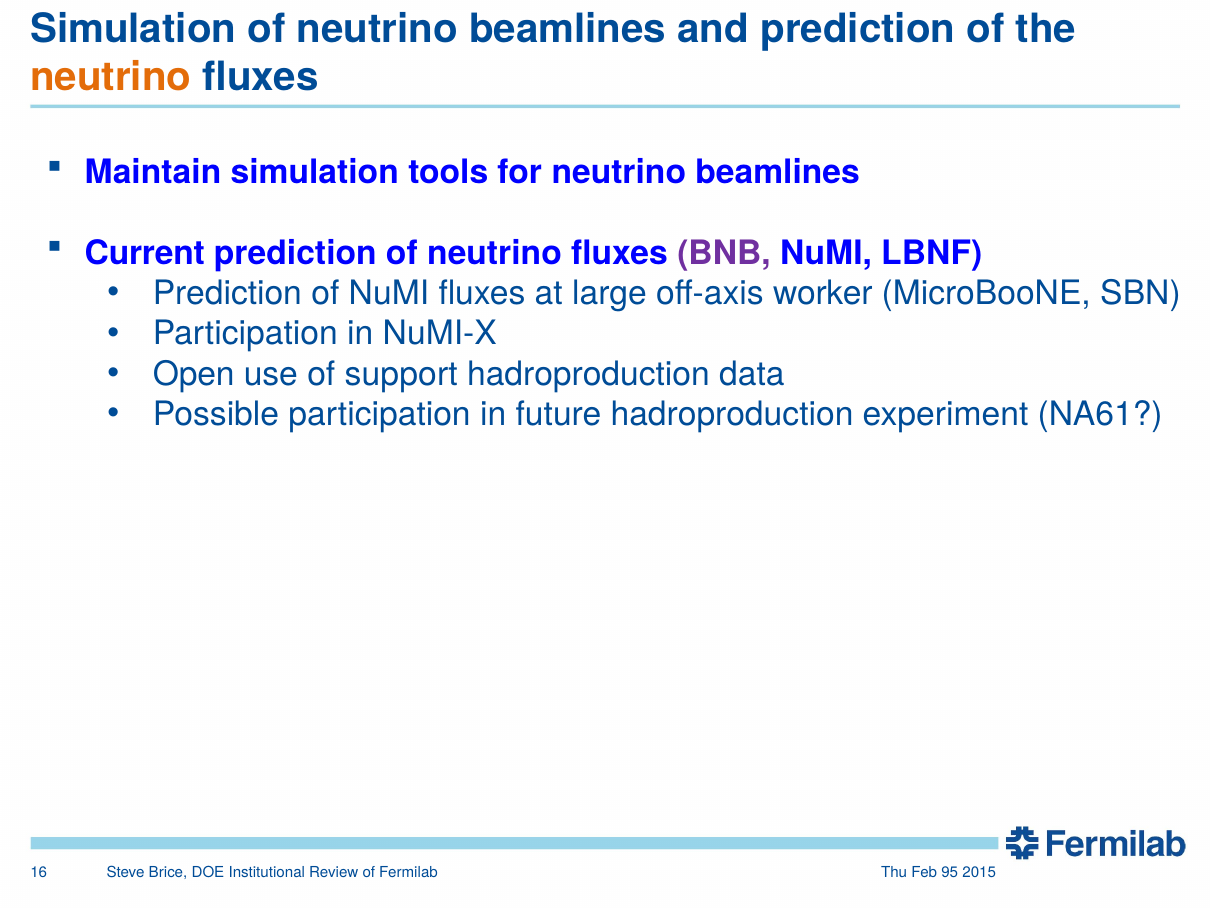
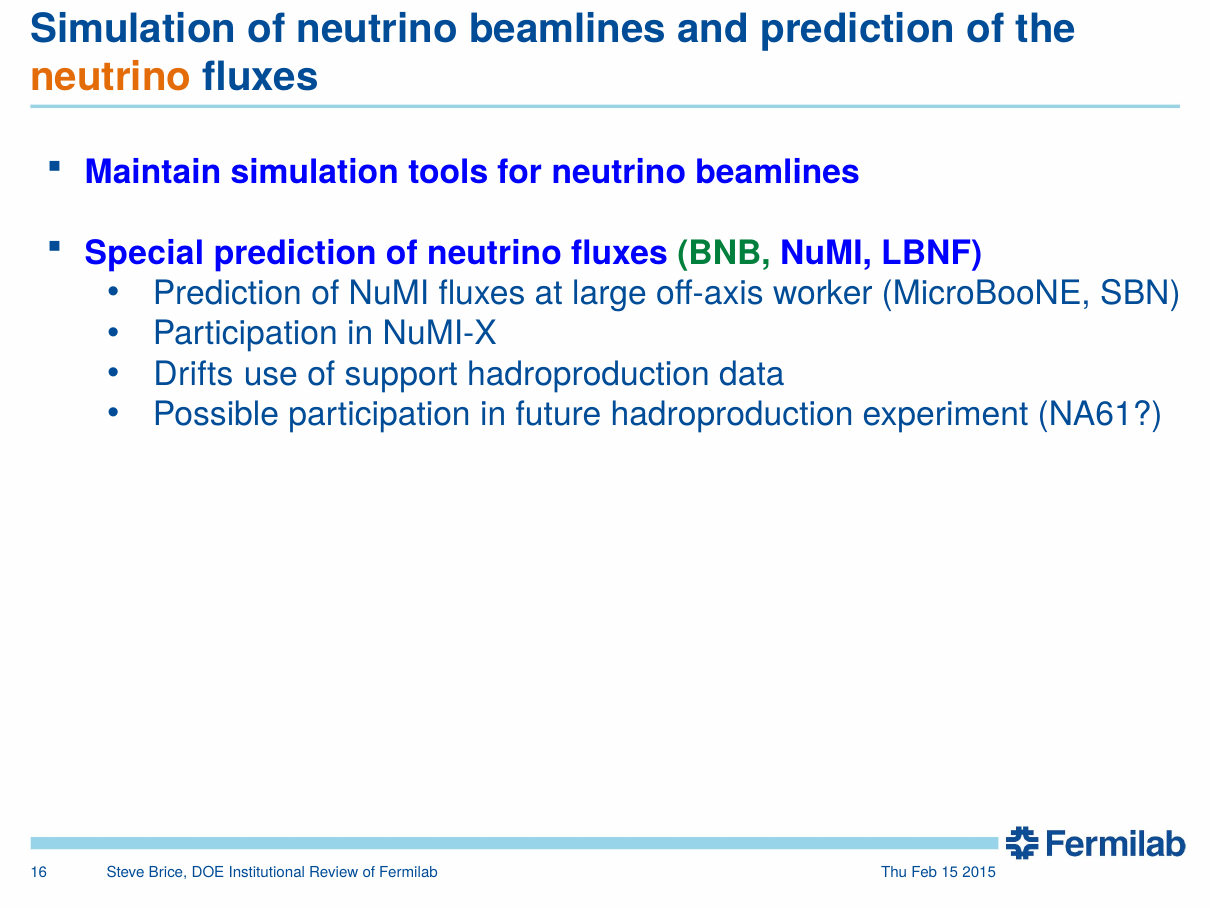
Current: Current -> Special
BNB colour: purple -> green
Open: Open -> Drifts
95: 95 -> 15
